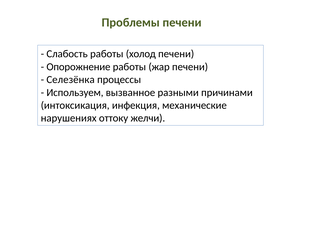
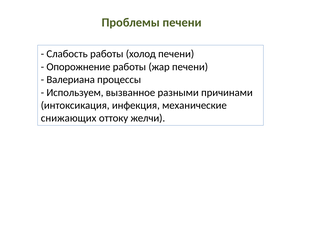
Селезёнка: Селезёнка -> Валериана
нарушениях: нарушениях -> снижающих
